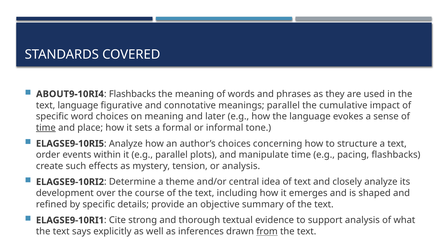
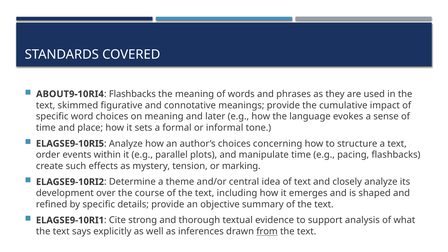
text language: language -> skimmed
meanings parallel: parallel -> provide
time at (46, 128) underline: present -> none
or analysis: analysis -> marking
